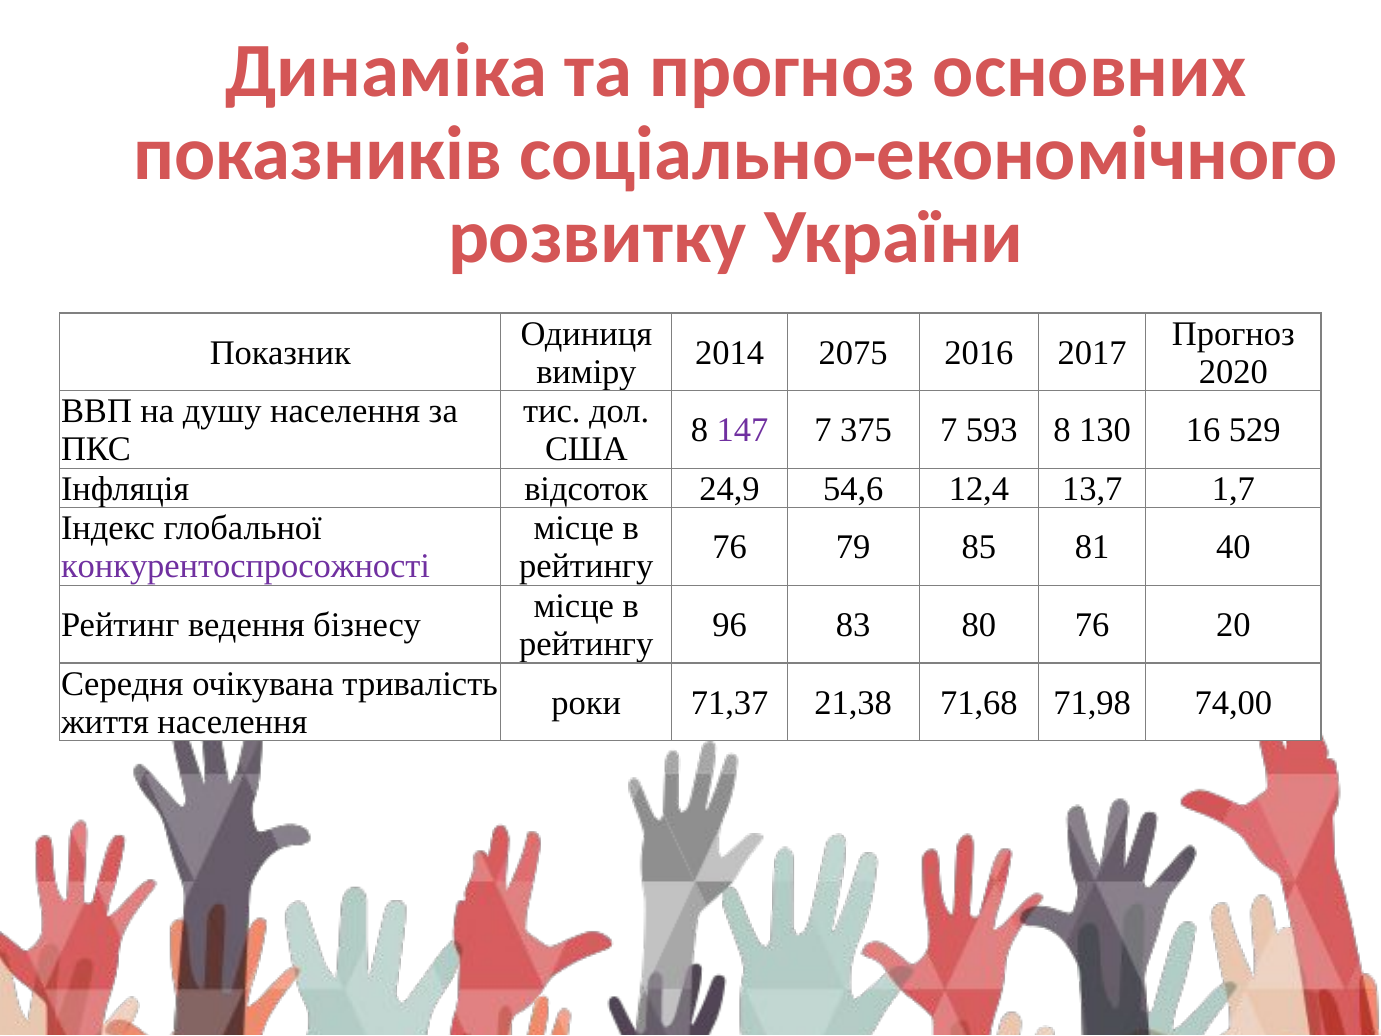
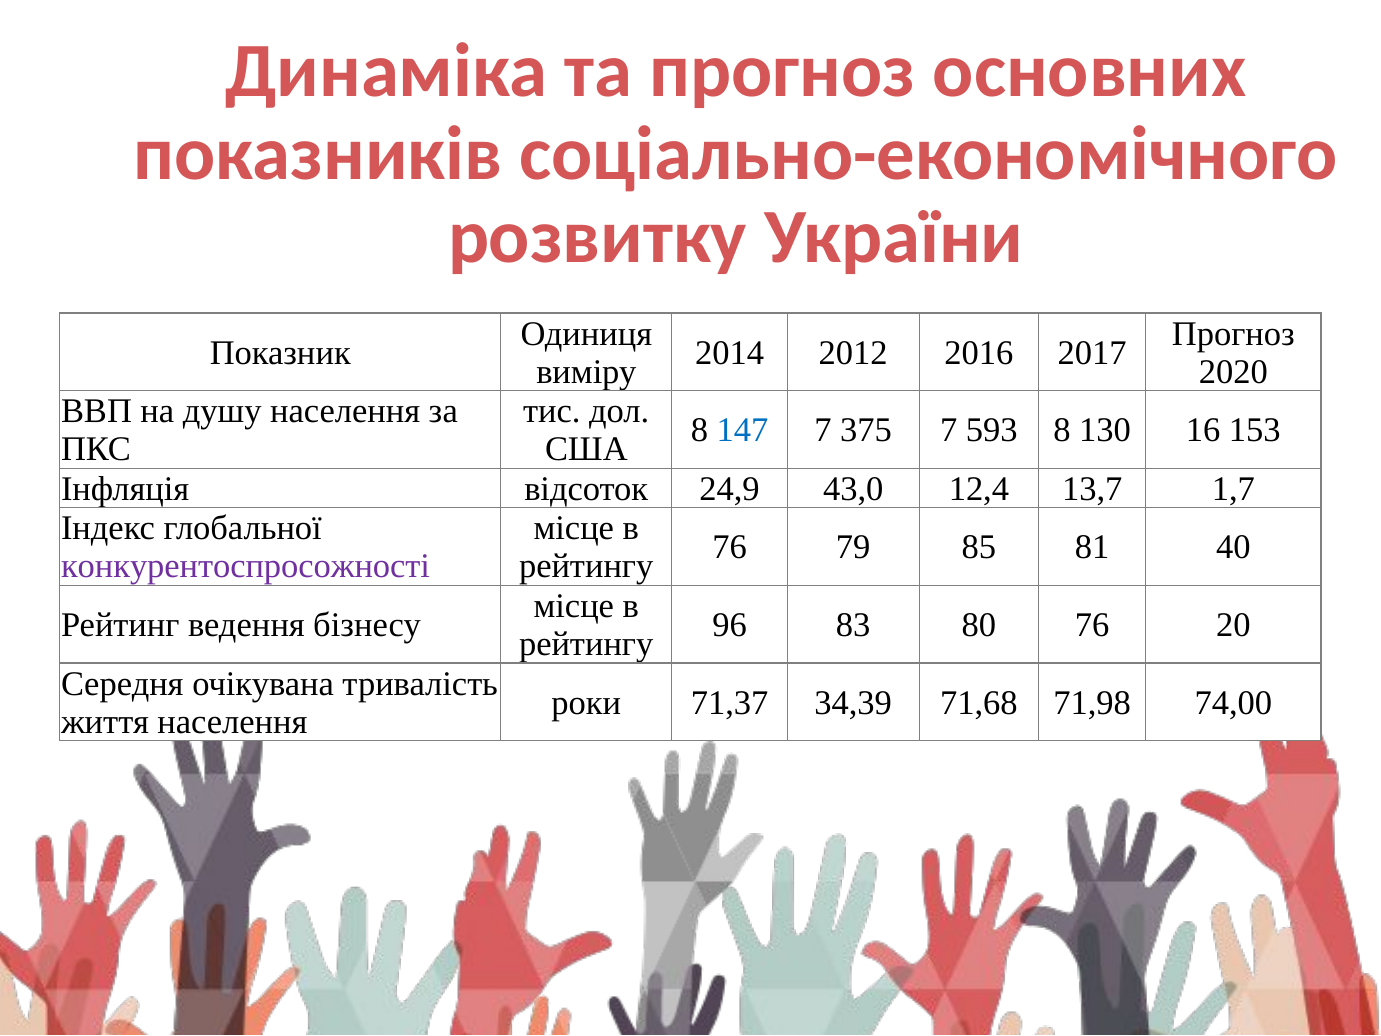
2075: 2075 -> 2012
147 colour: purple -> blue
529: 529 -> 153
54,6: 54,6 -> 43,0
21,38: 21,38 -> 34,39
